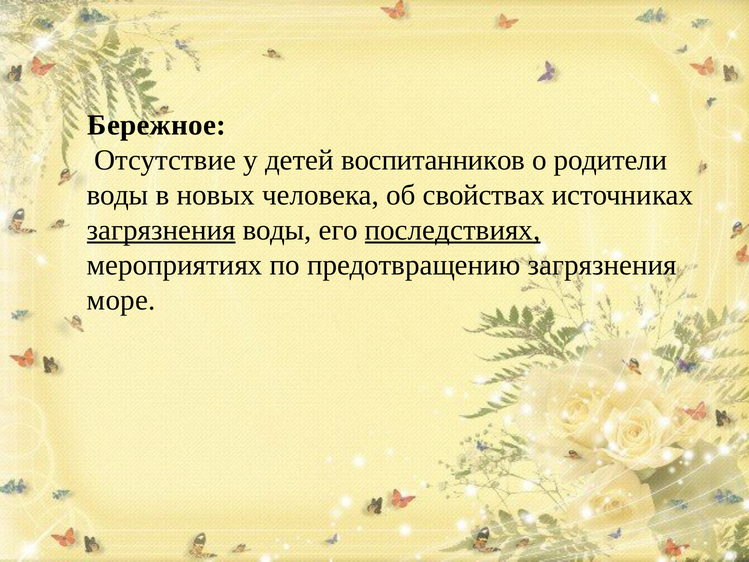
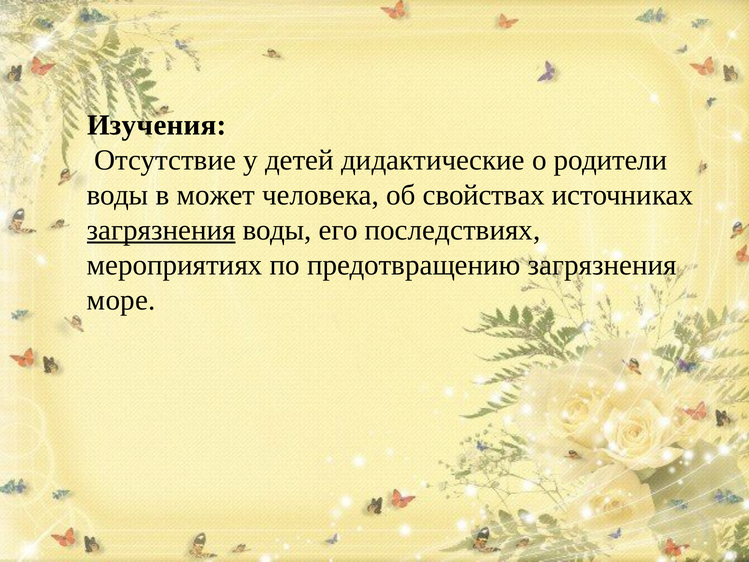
Бережное: Бережное -> Изучения
воспитанников: воспитанников -> дидактические
новых: новых -> может
последствиях underline: present -> none
